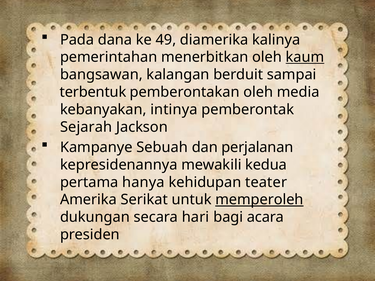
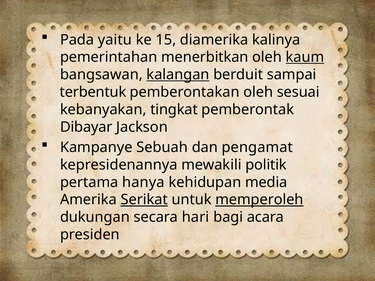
dana: dana -> yaitu
49: 49 -> 15
kalangan underline: none -> present
media: media -> sesuai
intinya: intinya -> tingkat
Sejarah: Sejarah -> Dibayar
perjalanan: perjalanan -> pengamat
kedua: kedua -> politik
teater: teater -> media
Serikat underline: none -> present
